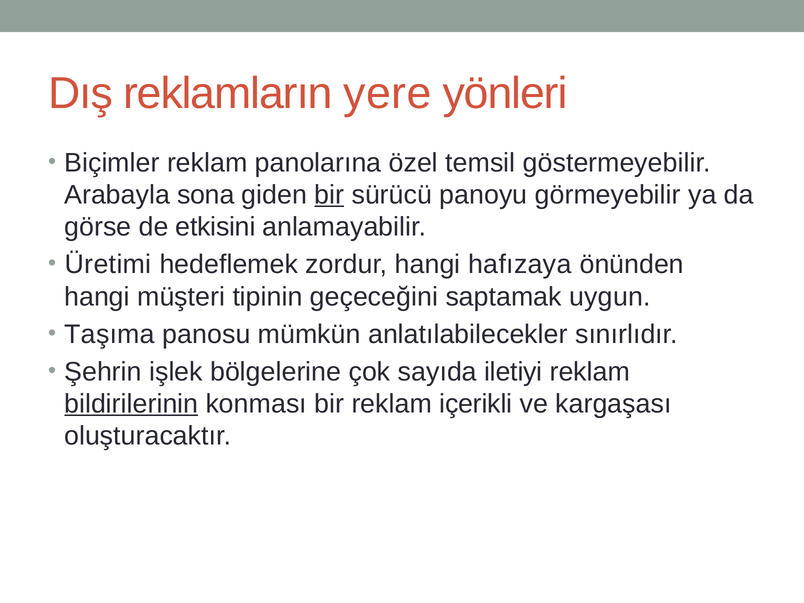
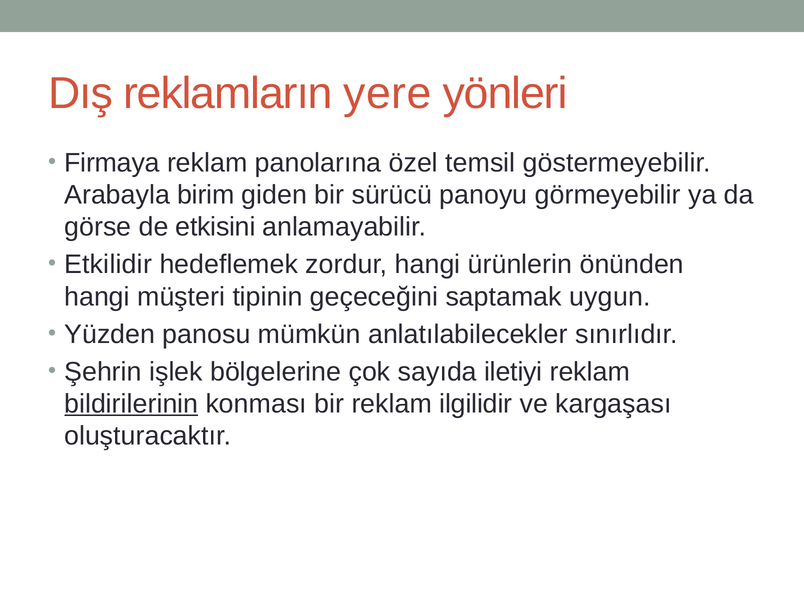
Biçimler: Biçimler -> Firmaya
sona: sona -> birim
bir at (329, 195) underline: present -> none
Üretimi: Üretimi -> Etkilidir
hafızaya: hafızaya -> ürünlerin
Taşıma: Taşıma -> Yüzden
içerikli: içerikli -> ilgilidir
